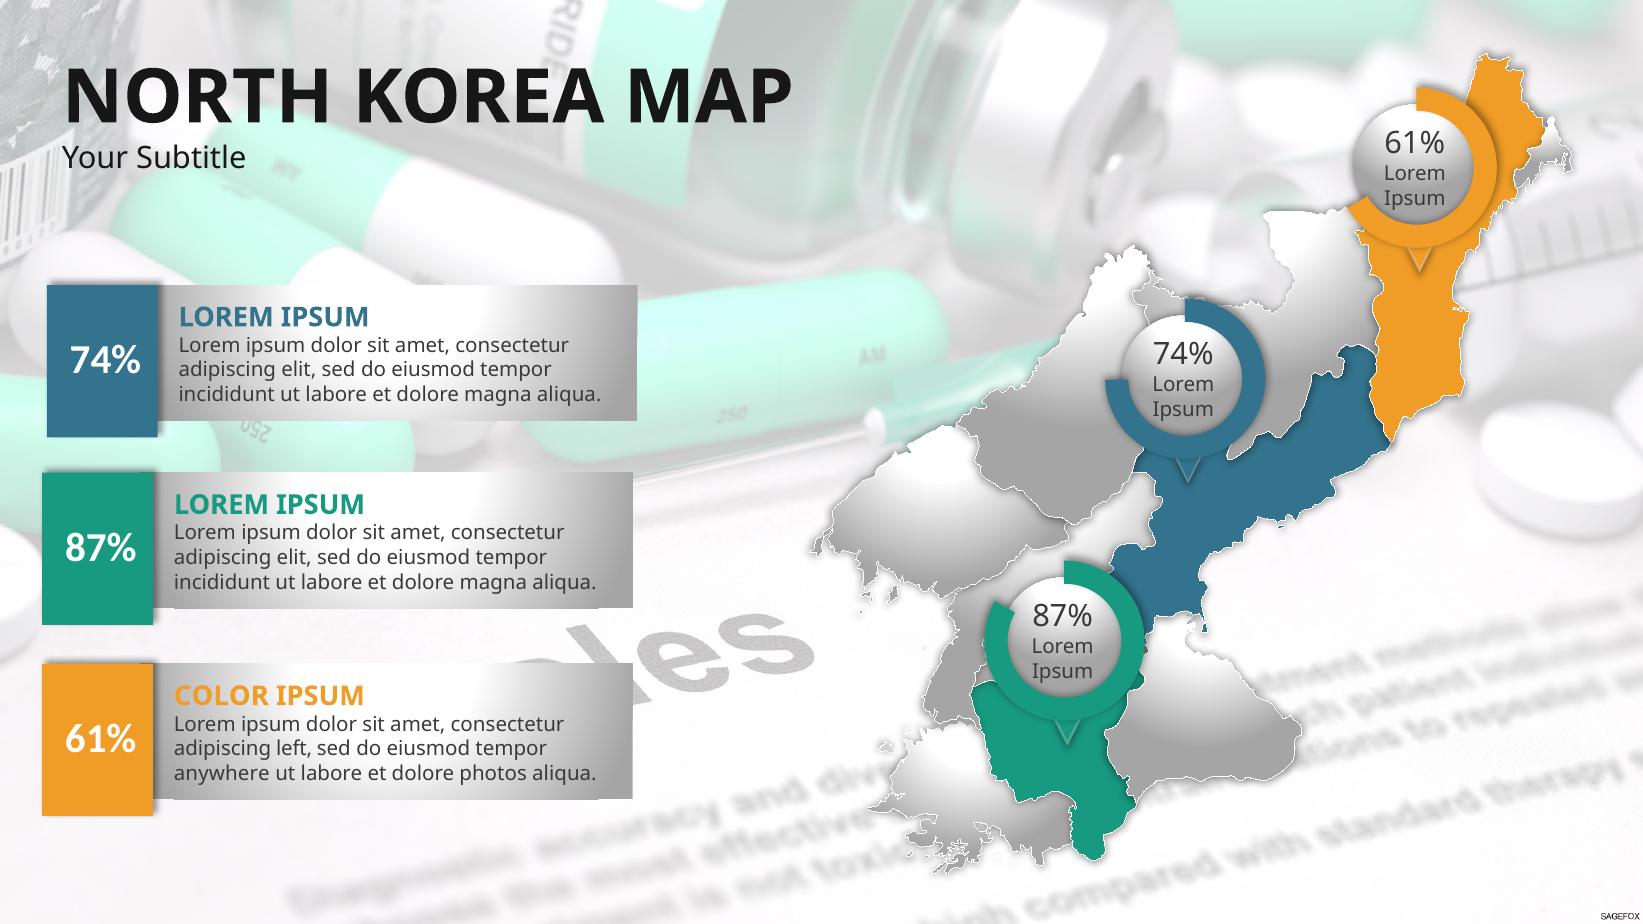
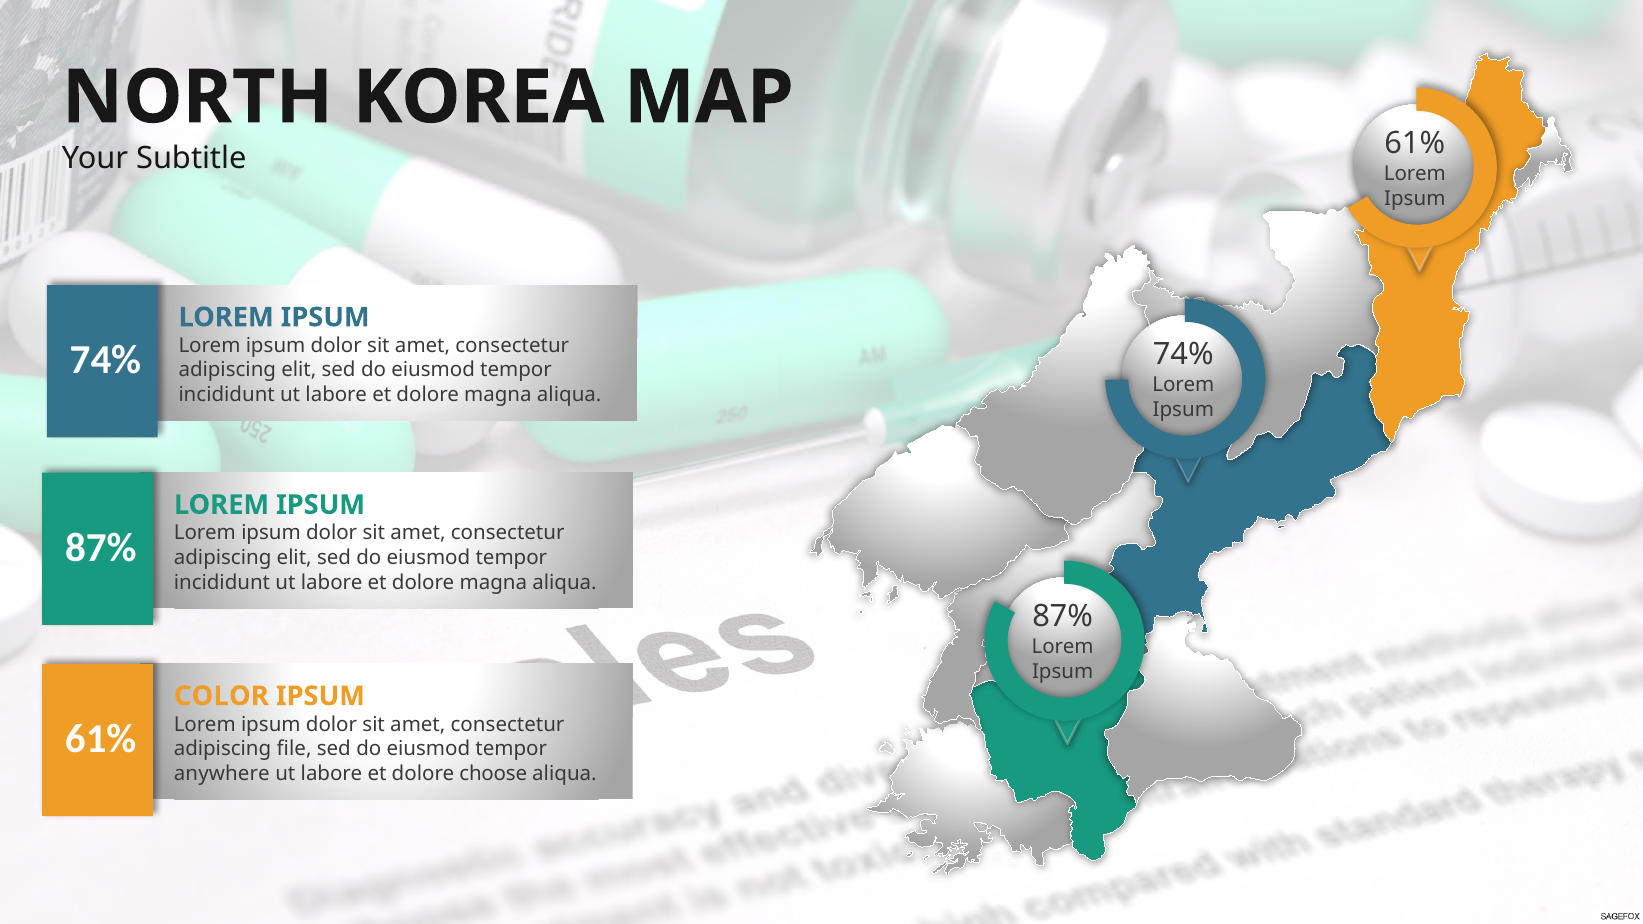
left: left -> file
photos: photos -> choose
